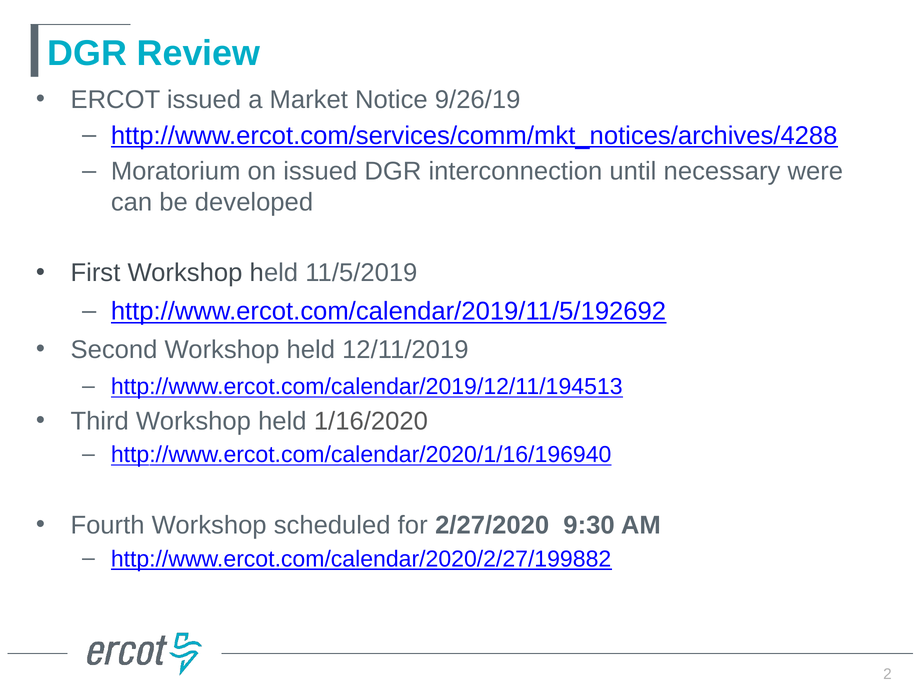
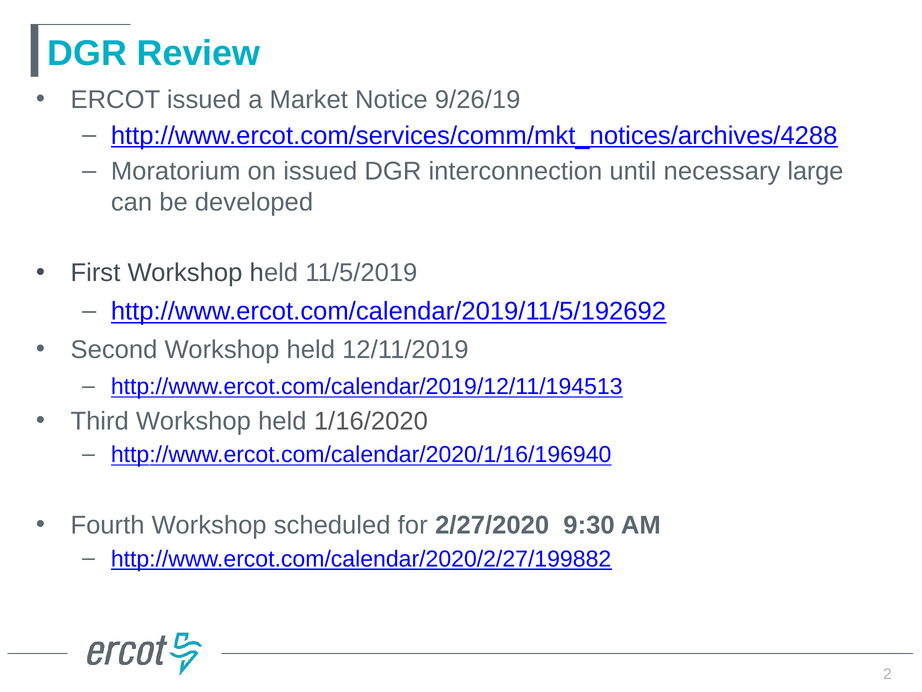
were: were -> large
